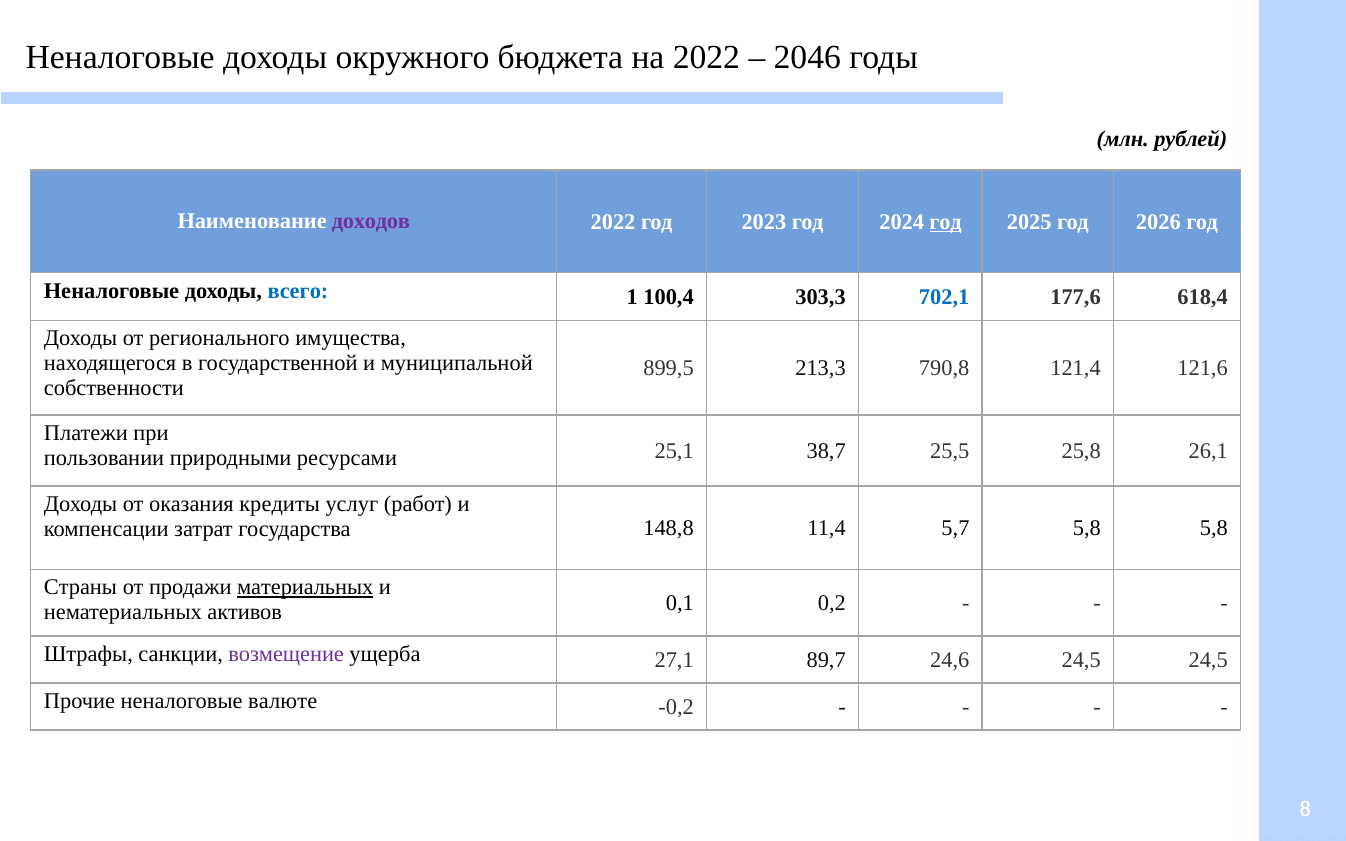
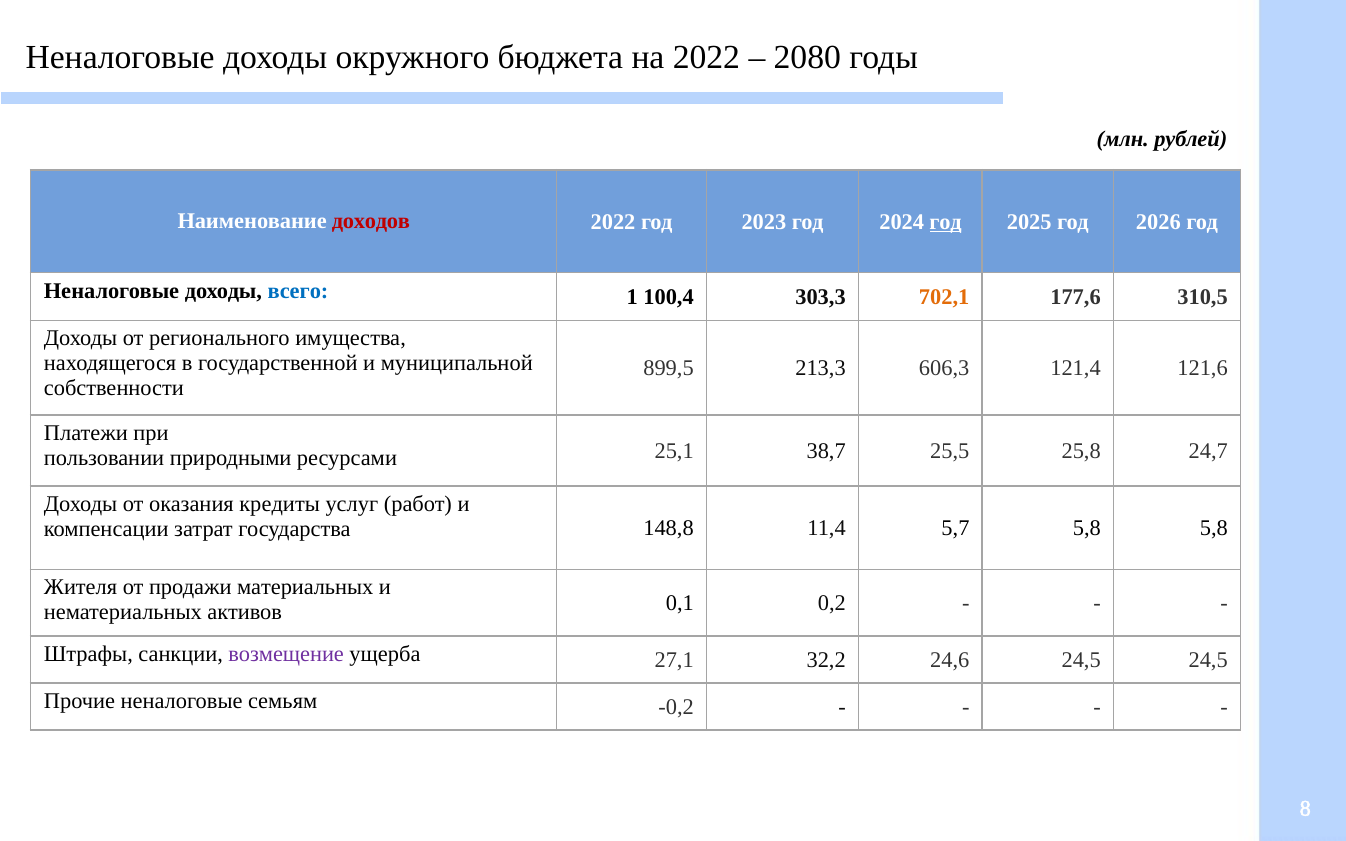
2046: 2046 -> 2080
доходов colour: purple -> red
702,1 colour: blue -> orange
618,4: 618,4 -> 310,5
790,8: 790,8 -> 606,3
26,1: 26,1 -> 24,7
Страны: Страны -> Жителя
материальных underline: present -> none
89,7: 89,7 -> 32,2
валюте: валюте -> семьям
